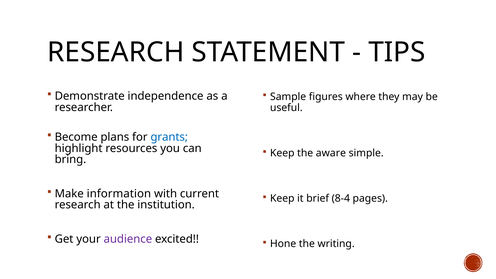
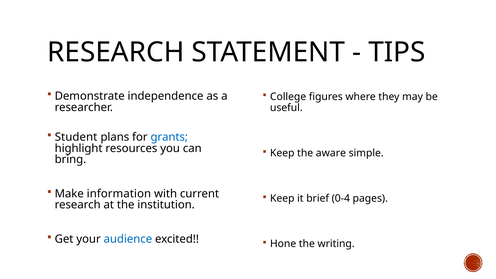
Sample: Sample -> College
Become: Become -> Student
8-4: 8-4 -> 0-4
audience colour: purple -> blue
